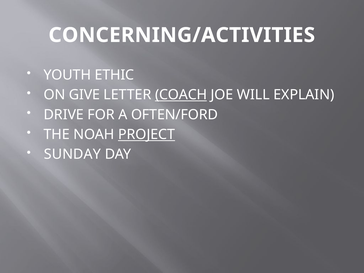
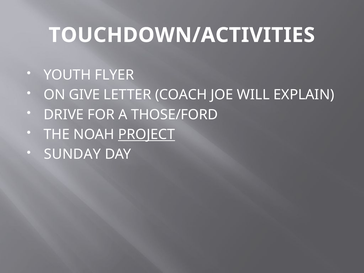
CONCERNING/ACTIVITIES: CONCERNING/ACTIVITIES -> TOUCHDOWN/ACTIVITIES
ETHIC: ETHIC -> FLYER
COACH underline: present -> none
OFTEN/FORD: OFTEN/FORD -> THOSE/FORD
